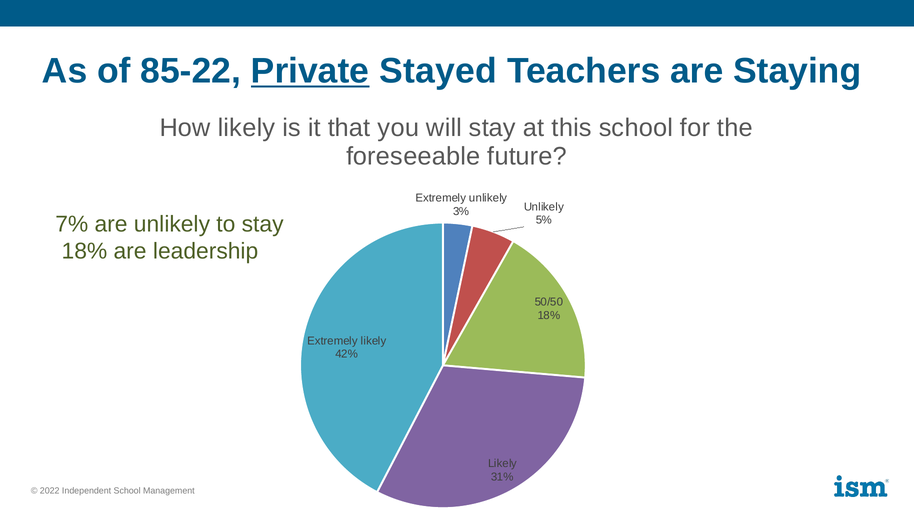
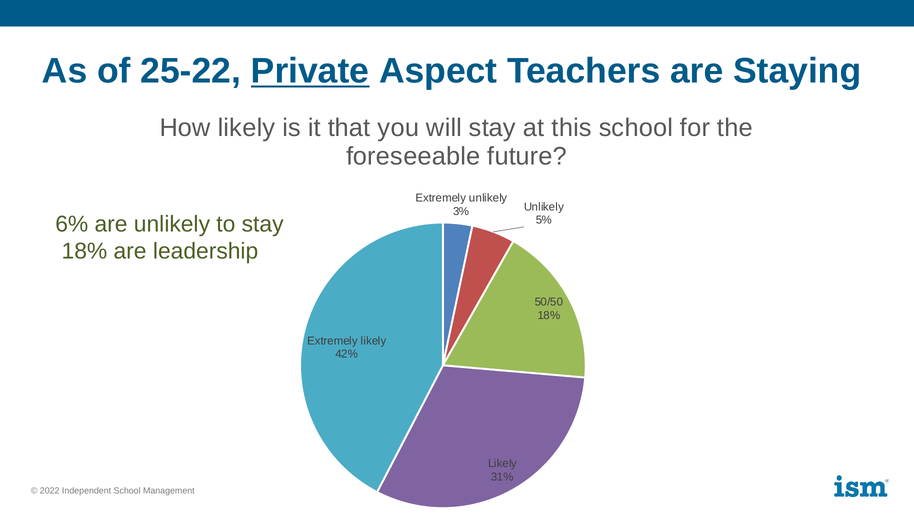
85-22: 85-22 -> 25-22
Stayed: Stayed -> Aspect
7%: 7% -> 6%
